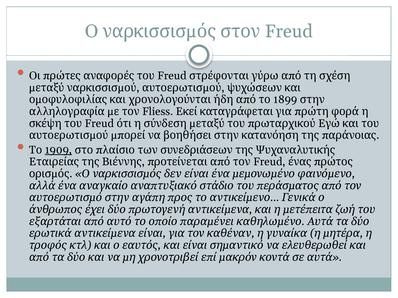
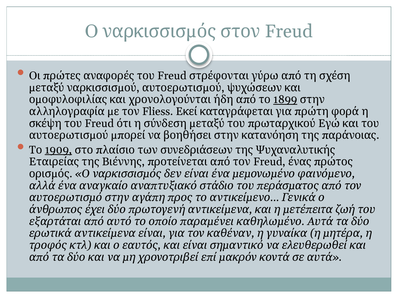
1899 underline: none -> present
